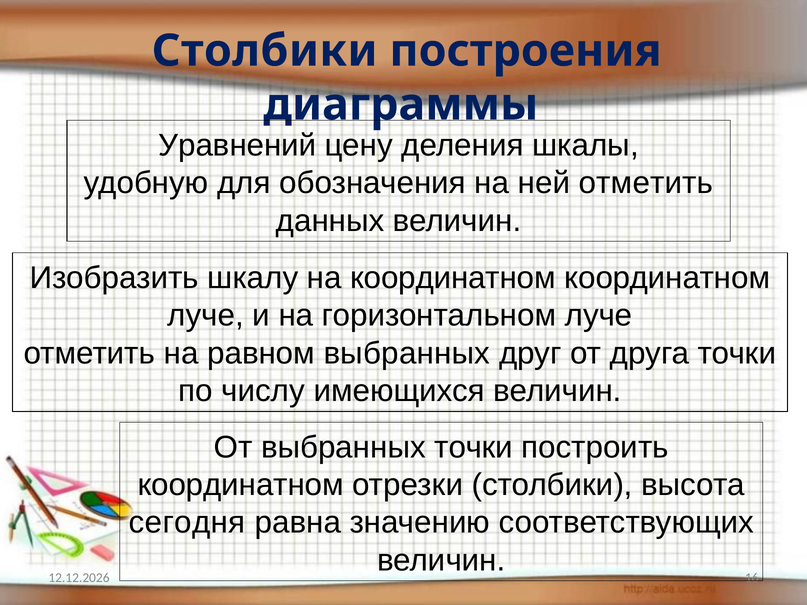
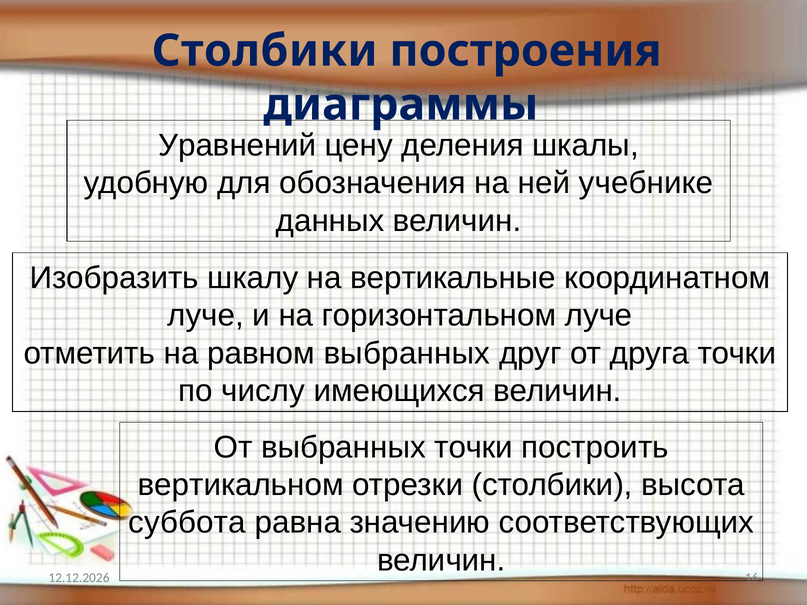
ней отметить: отметить -> учебнике
на координатном: координатном -> вертикальные
координатном at (241, 485): координатном -> вертикальном
сегодня: сегодня -> суббота
